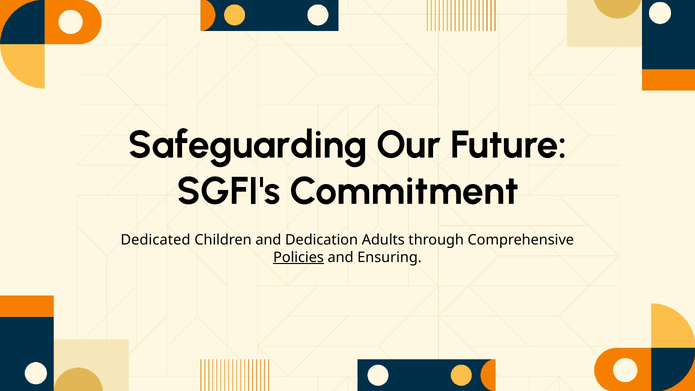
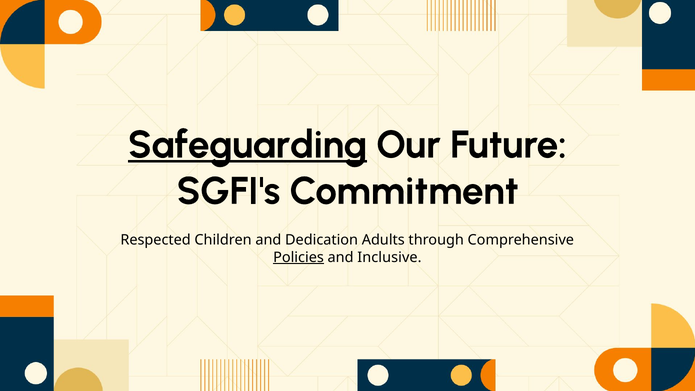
Safeguarding underline: none -> present
Dedicated: Dedicated -> Respected
Ensuring: Ensuring -> Inclusive
